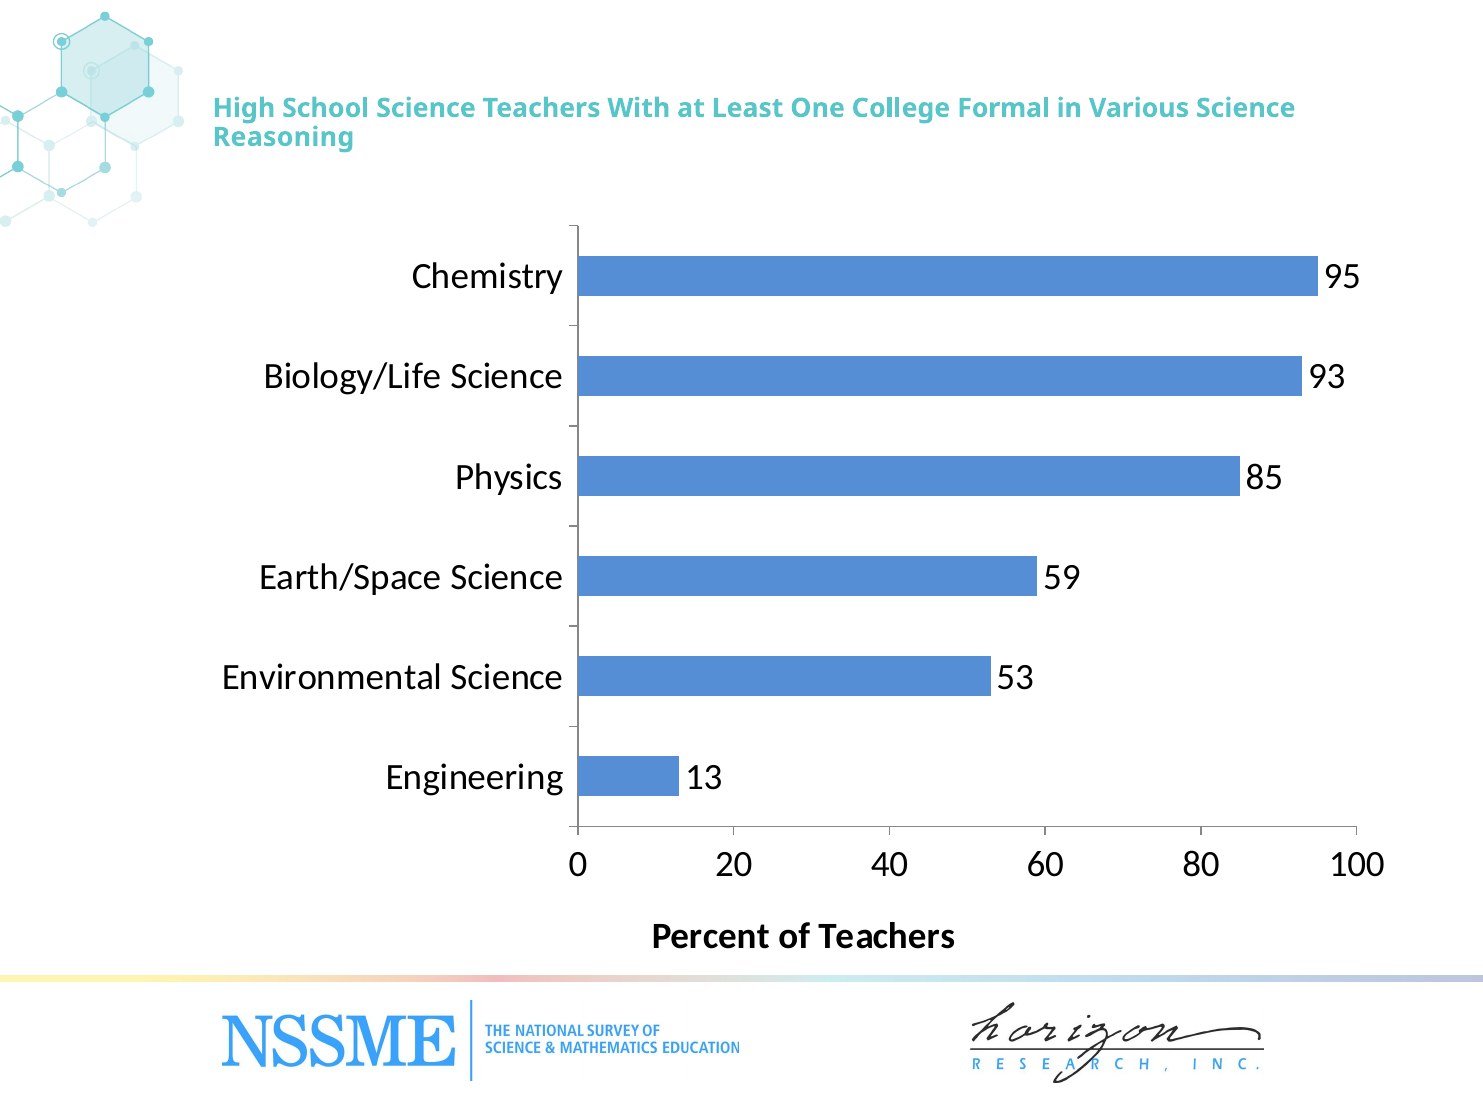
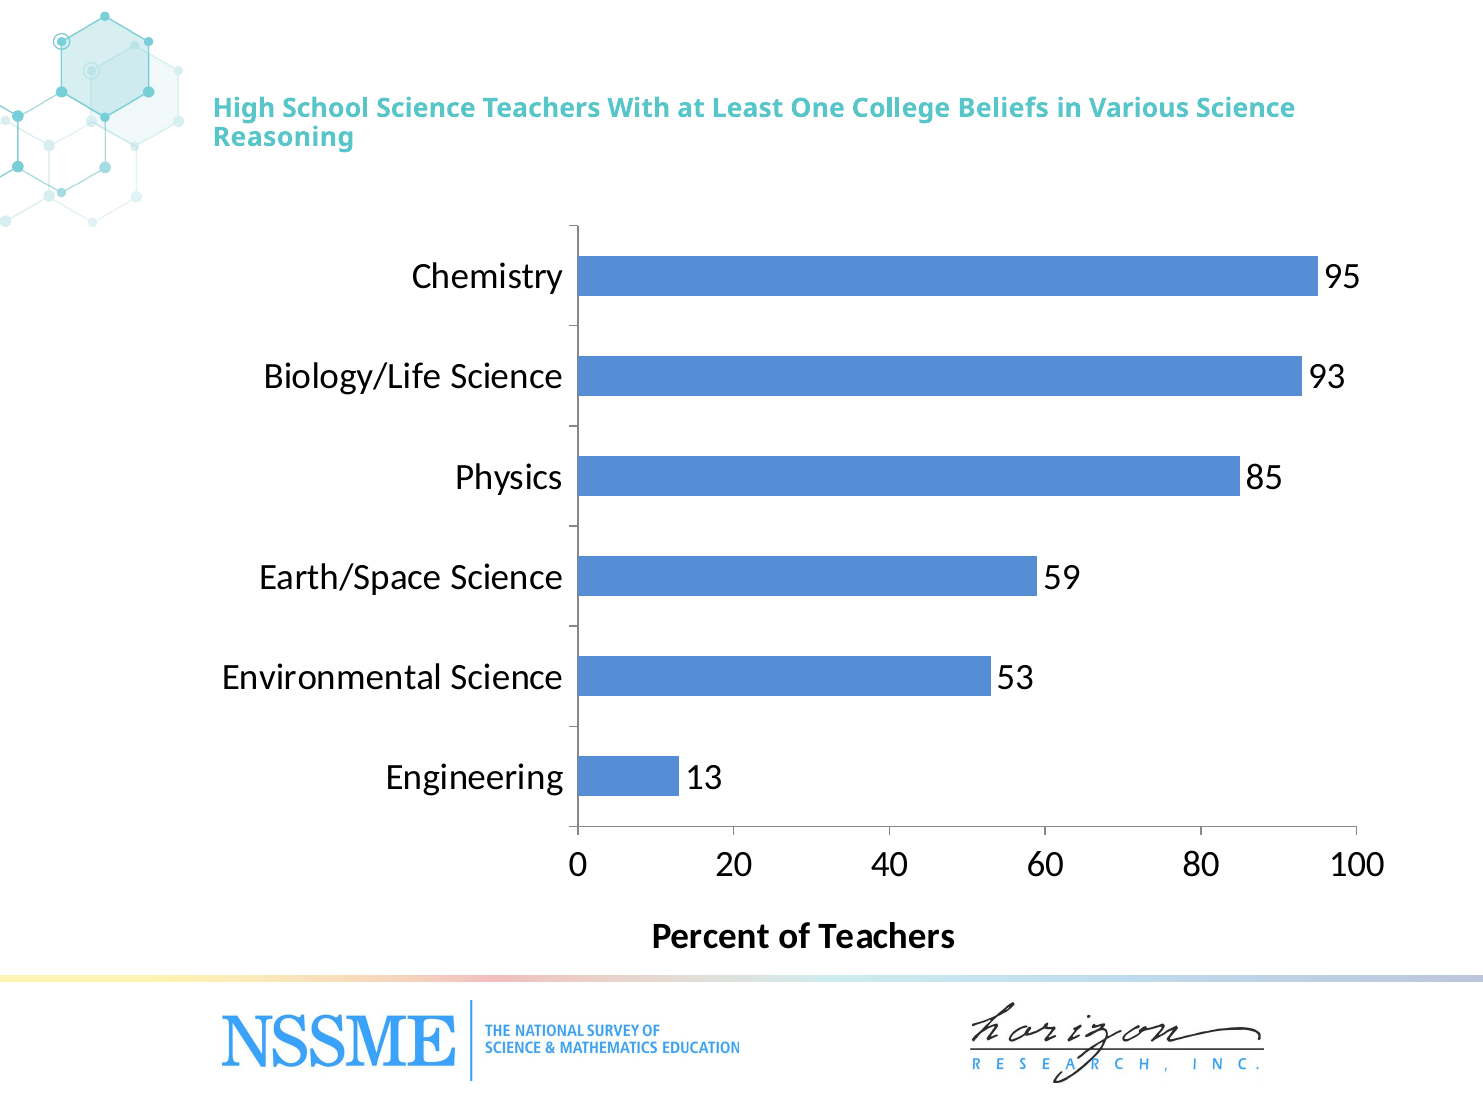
Formal: Formal -> Beliefs
